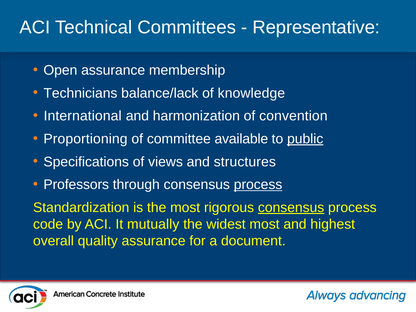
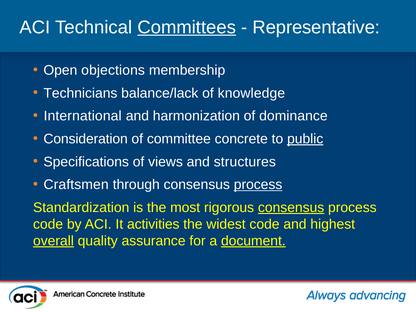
Committees underline: none -> present
Open assurance: assurance -> objections
convention: convention -> dominance
Proportioning: Proportioning -> Consideration
available: available -> concrete
Professors: Professors -> Craftsmen
mutually: mutually -> activities
widest most: most -> code
overall underline: none -> present
document underline: none -> present
